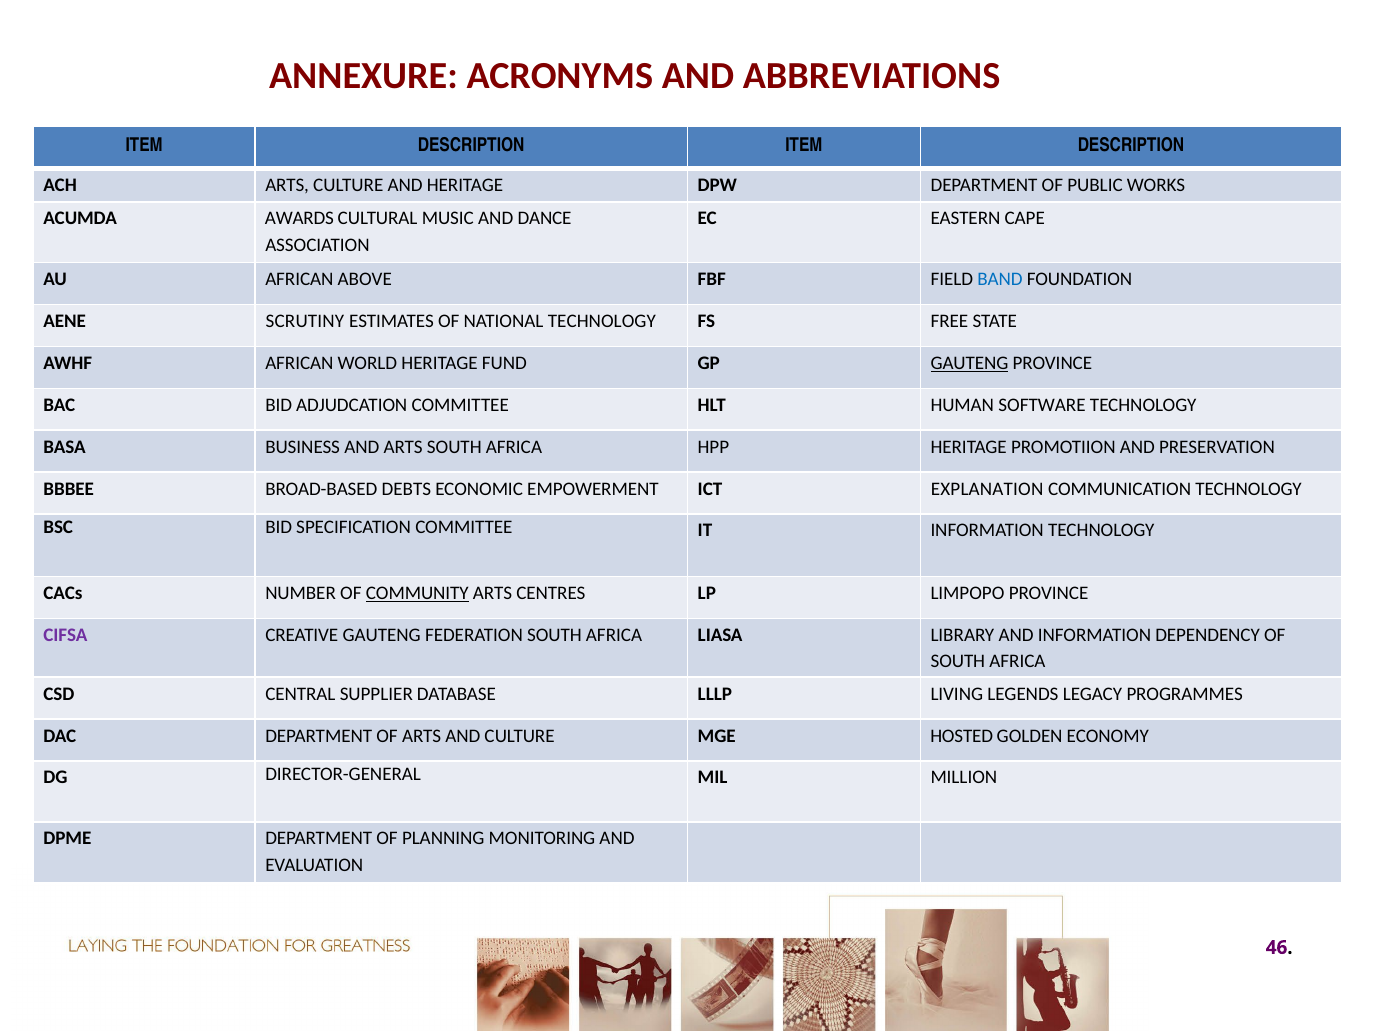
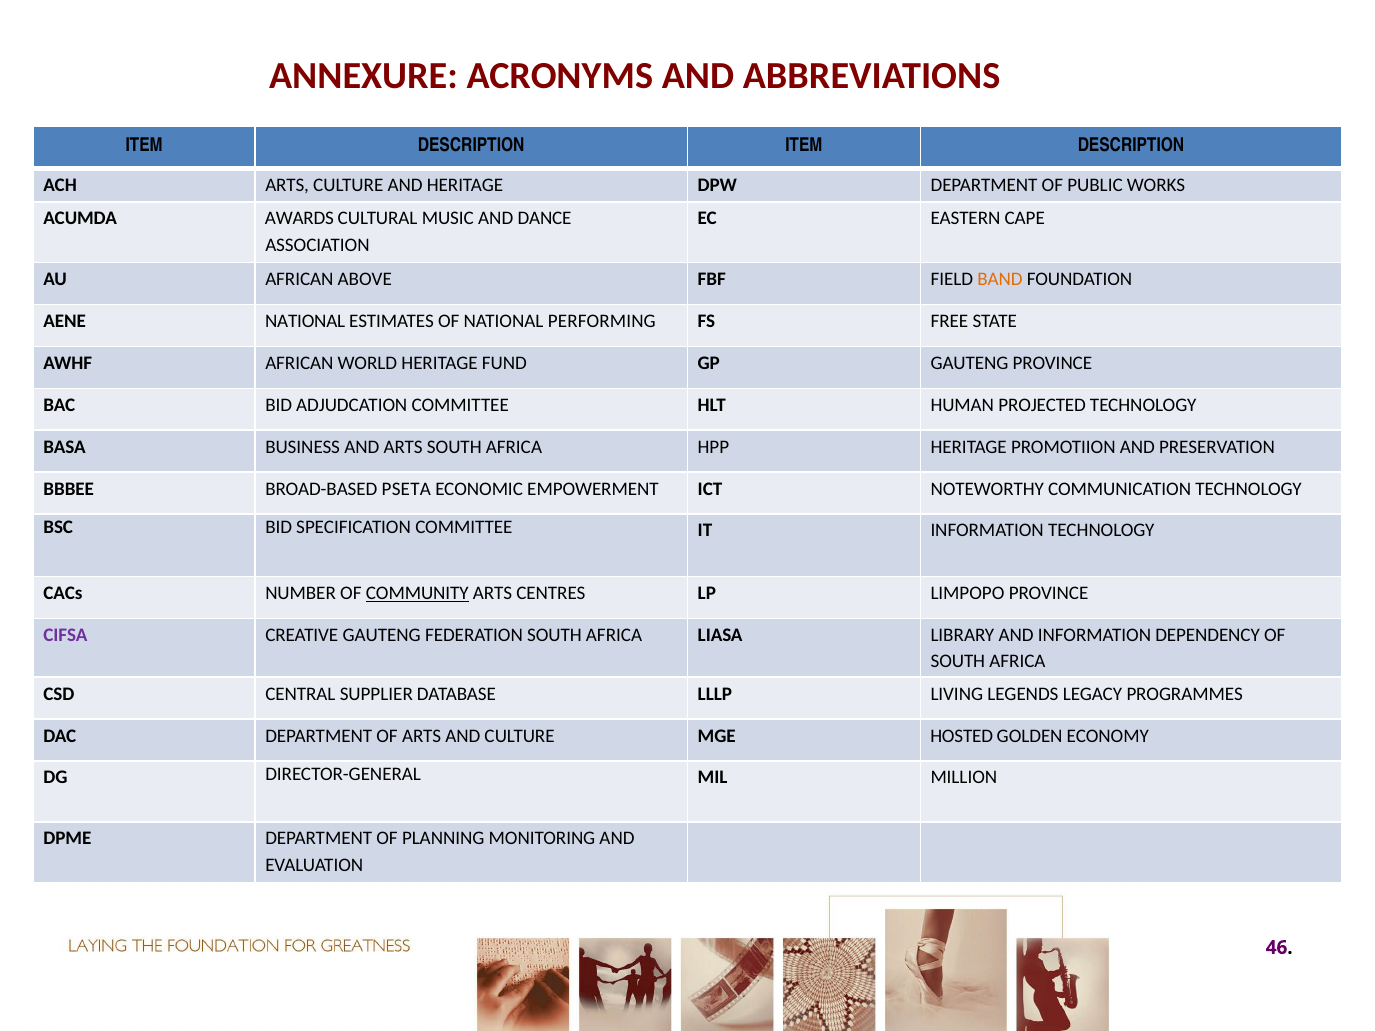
BAND colour: blue -> orange
AENE SCRUTINY: SCRUTINY -> NATIONAL
NATIONAL TECHNOLOGY: TECHNOLOGY -> PERFORMING
GAUTENG at (969, 363) underline: present -> none
SOFTWARE: SOFTWARE -> PROJECTED
DEBTS: DEBTS -> PSETA
EXPLANATION: EXPLANATION -> NOTEWORTHY
